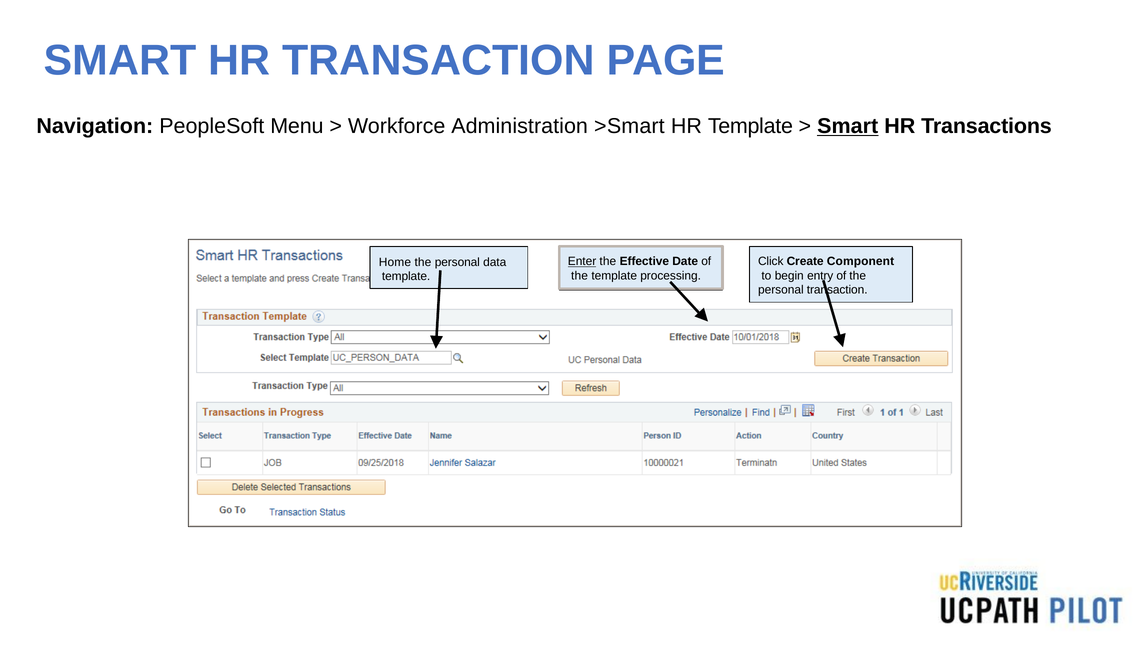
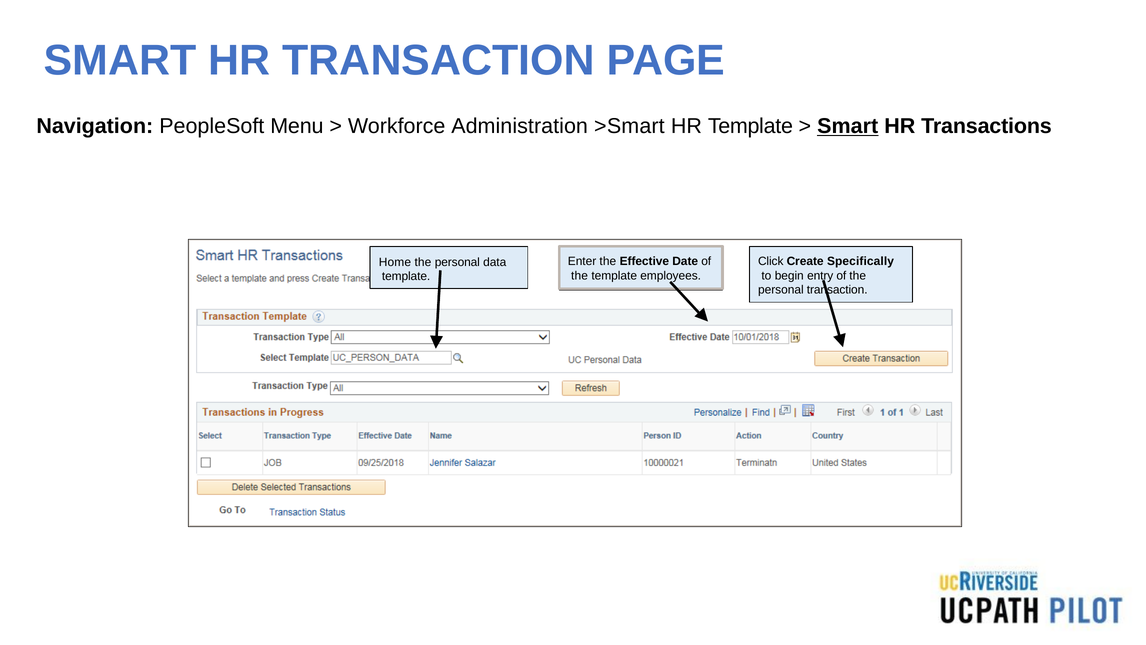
Component: Component -> Specifically
Enter underline: present -> none
processing: processing -> employees
